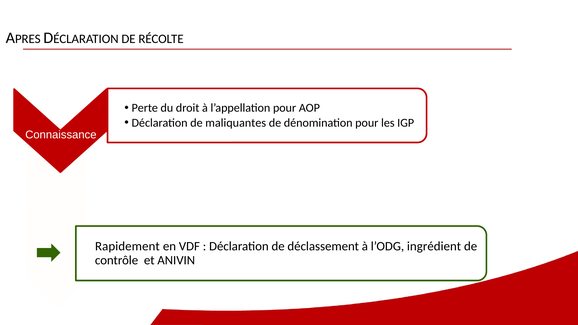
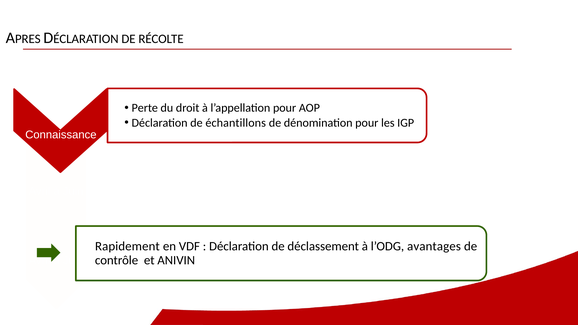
maliquantes: maliquantes -> échantillons
ingrédient: ingrédient -> avantages
